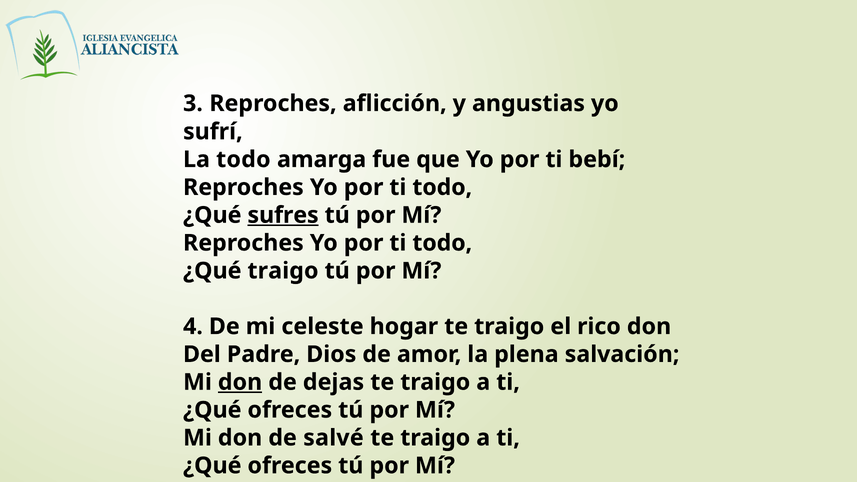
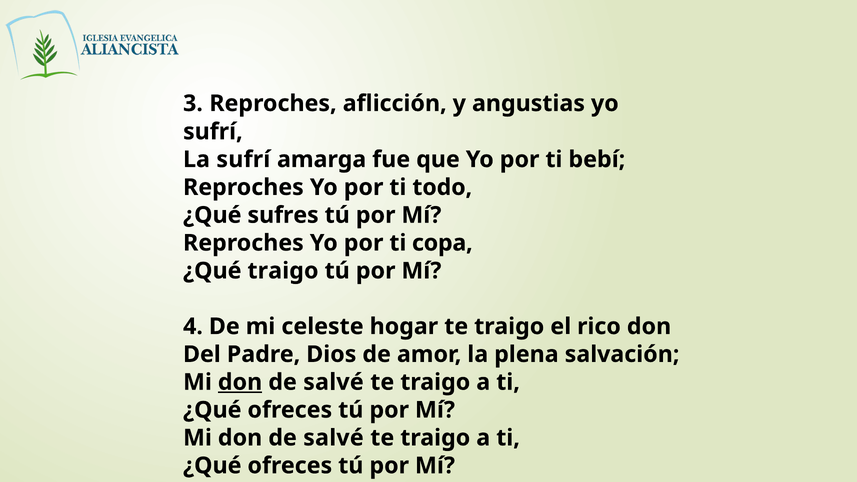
La todo: todo -> sufrí
sufres underline: present -> none
todo at (442, 243): todo -> copa
dejas at (334, 382): dejas -> salvé
